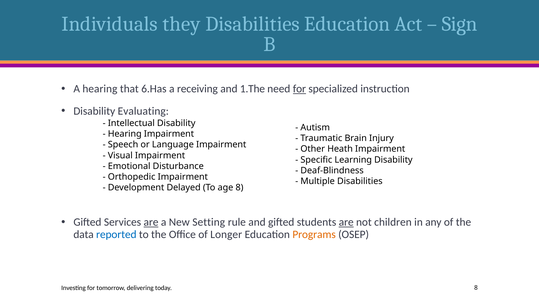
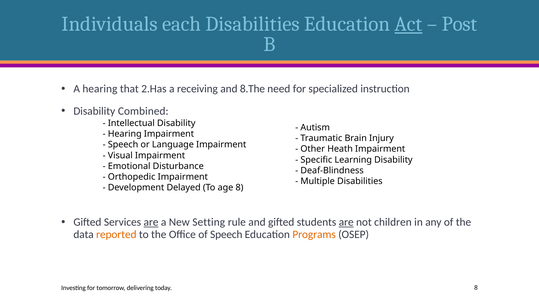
they: they -> each
Act underline: none -> present
Sign: Sign -> Post
6.Has: 6.Has -> 2.Has
1.The: 1.The -> 8.The
for at (299, 89) underline: present -> none
Evaluating: Evaluating -> Combined
reported colour: blue -> orange
of Longer: Longer -> Speech
